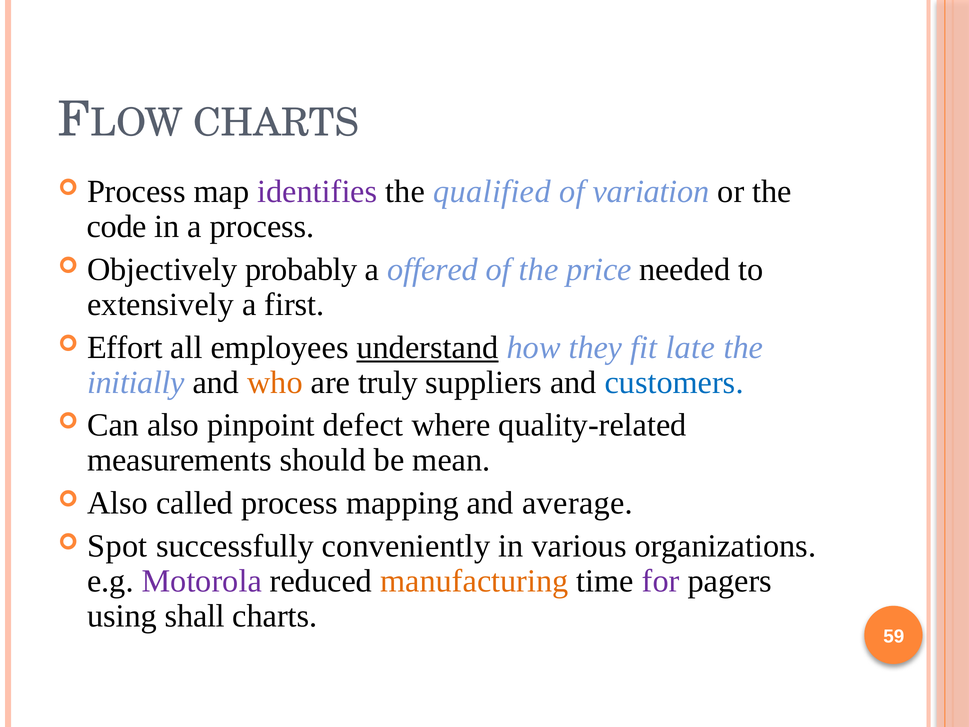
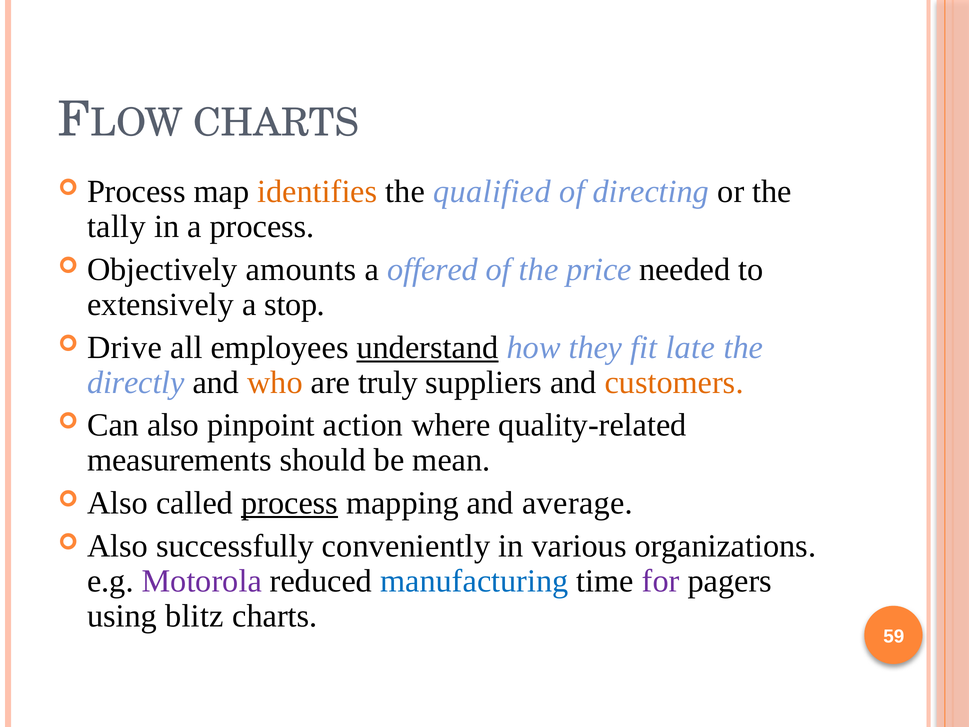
identifies colour: purple -> orange
variation: variation -> directing
code: code -> tally
probably: probably -> amounts
first: first -> stop
Effort: Effort -> Drive
initially: initially -> directly
customers colour: blue -> orange
defect: defect -> action
process at (290, 503) underline: none -> present
Spot at (117, 546): Spot -> Also
manufacturing colour: orange -> blue
shall: shall -> blitz
